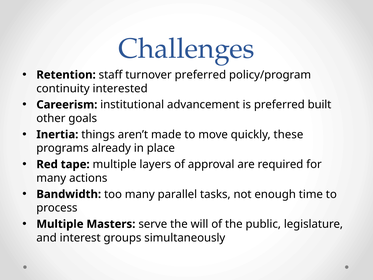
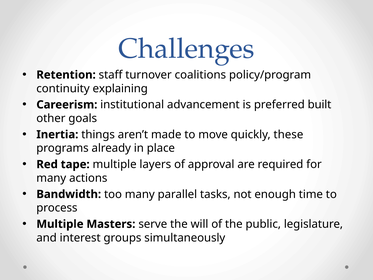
turnover preferred: preferred -> coalitions
interested: interested -> explaining
